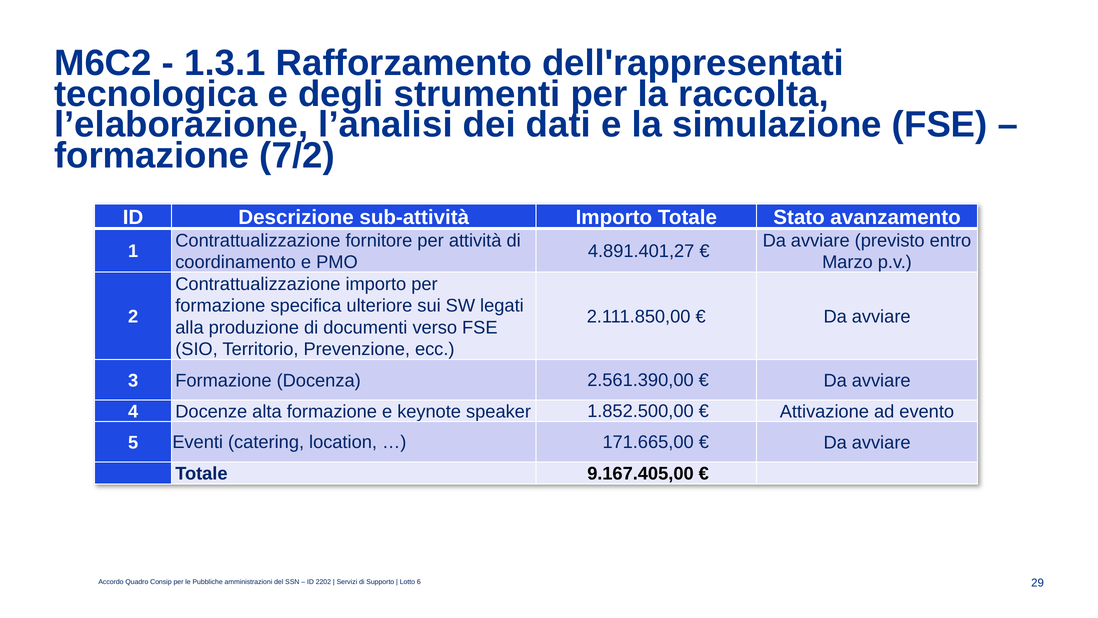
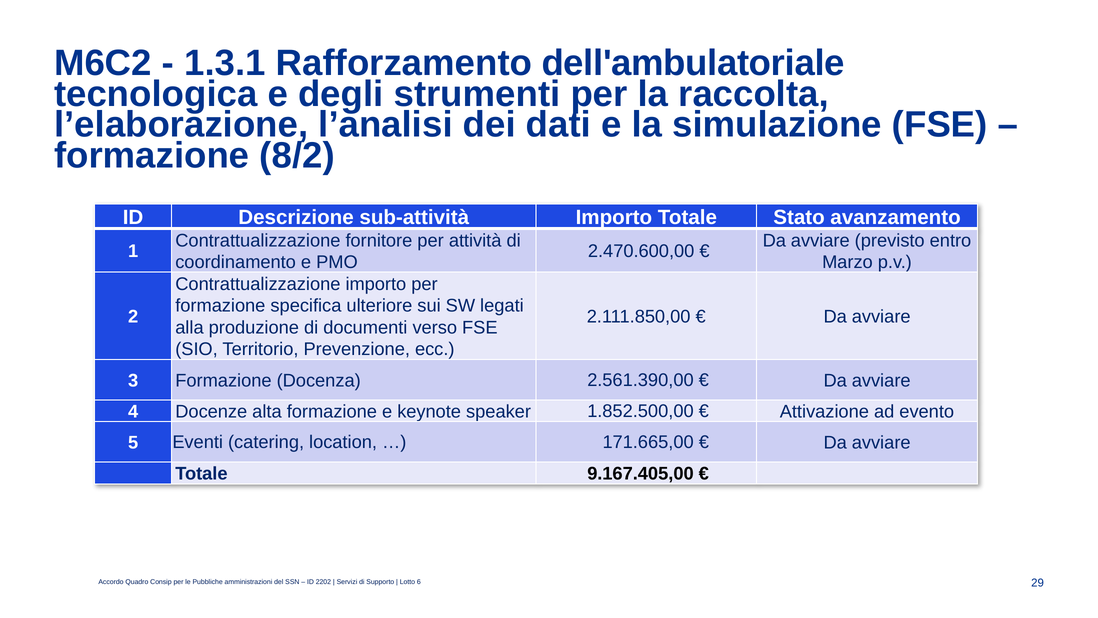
dell'rappresentati: dell'rappresentati -> dell'ambulatoriale
7/2: 7/2 -> 8/2
4.891.401,27: 4.891.401,27 -> 2.470.600,00
